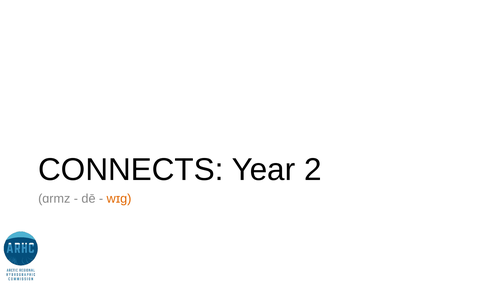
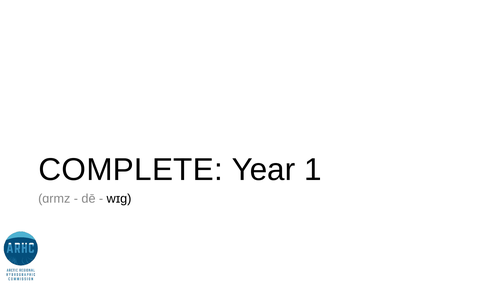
CONNECTS: CONNECTS -> COMPLETE
2: 2 -> 1
wɪg colour: orange -> black
